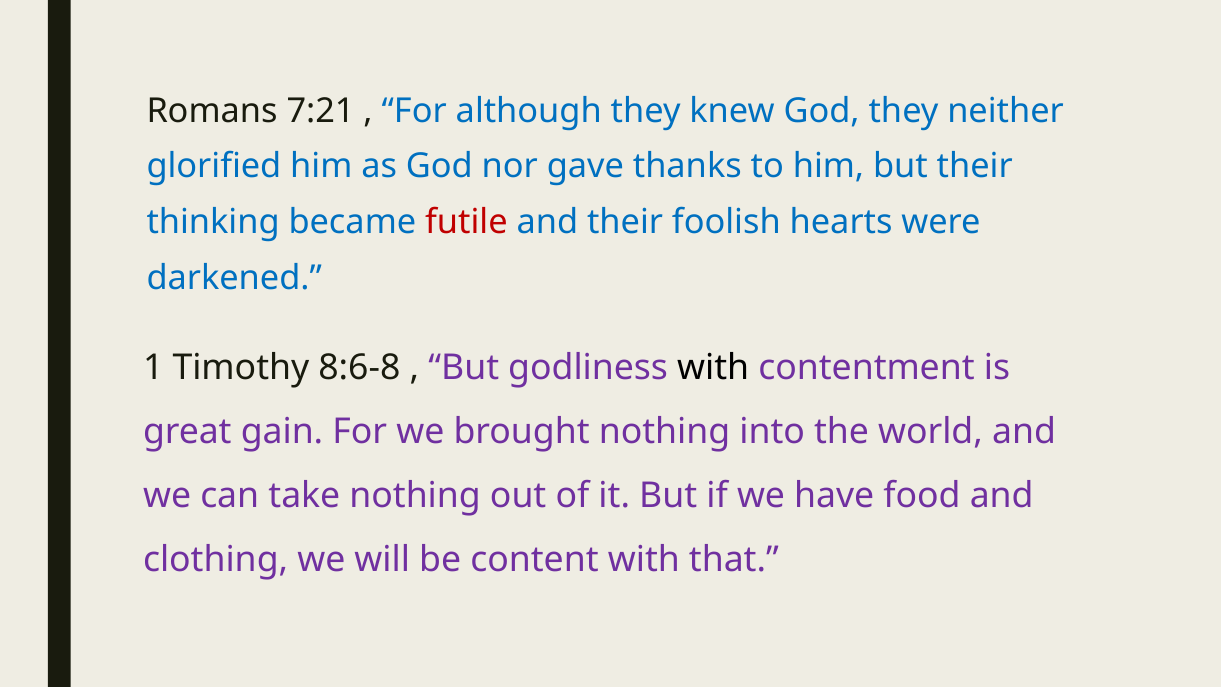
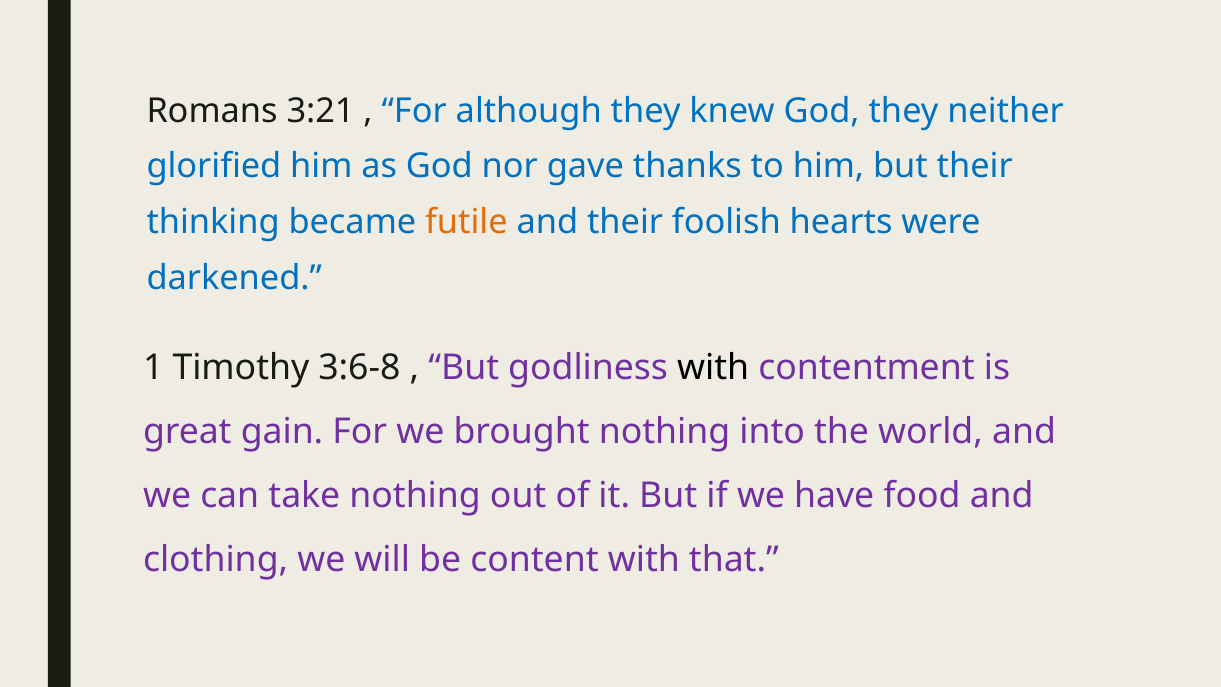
7:21: 7:21 -> 3:21
futile colour: red -> orange
8:6-8: 8:6-8 -> 3:6-8
